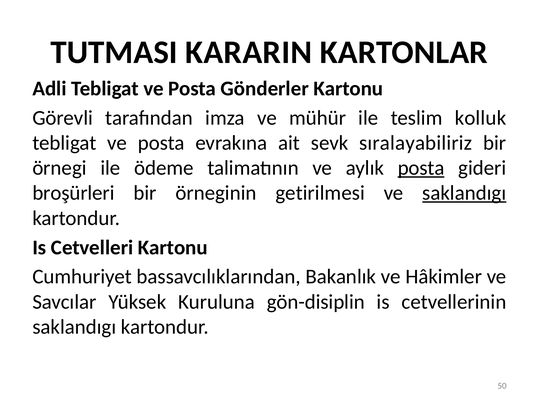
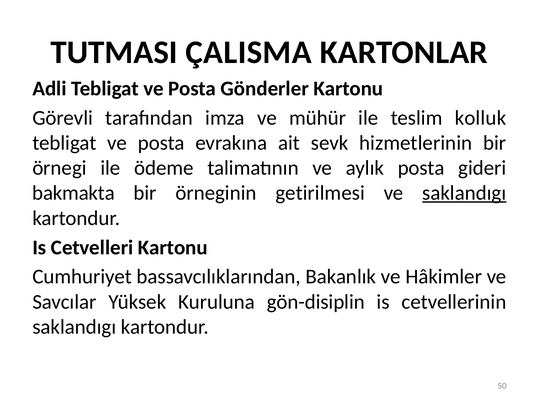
KARARIN: KARARIN -> ÇALISMA
sıralayabiliriz: sıralayabiliriz -> hizmetlerinin
posta at (421, 168) underline: present -> none
broşürleri: broşürleri -> bakmakta
